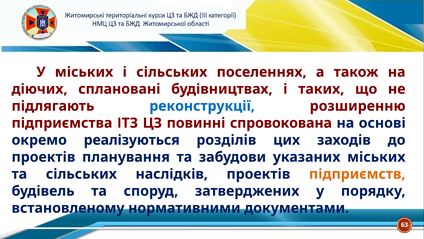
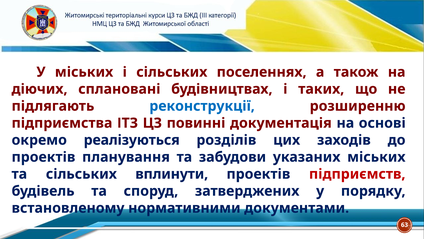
спровокована: спровокована -> документація
наслідків: наслідків -> вплинути
підприємств colour: orange -> red
